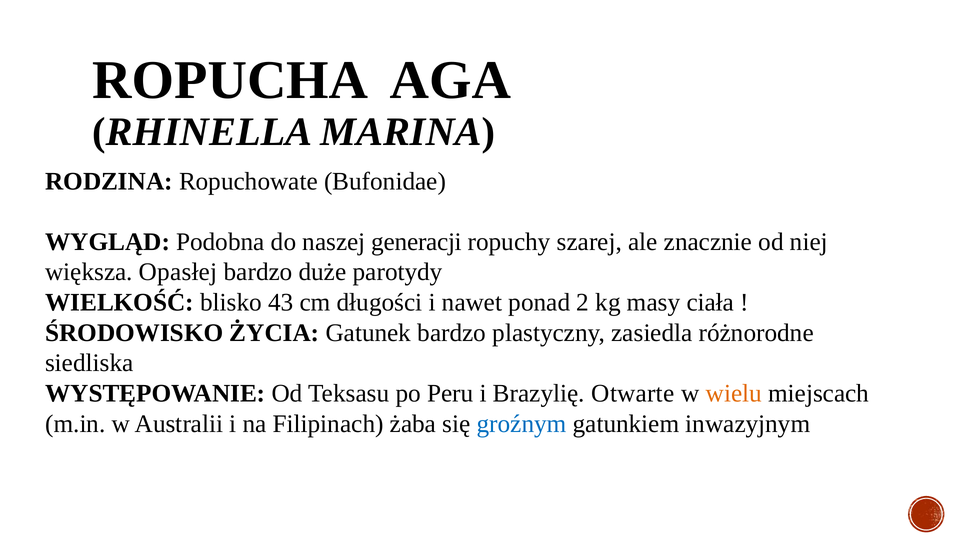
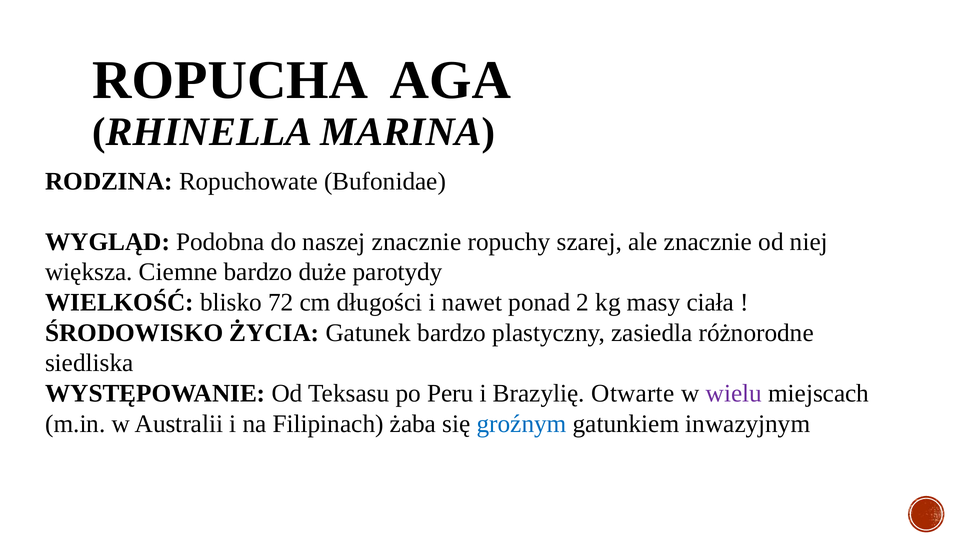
naszej generacji: generacji -> znacznie
Opasłej: Opasłej -> Ciemne
43: 43 -> 72
wielu colour: orange -> purple
